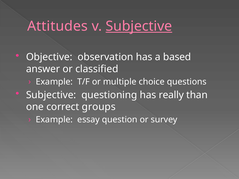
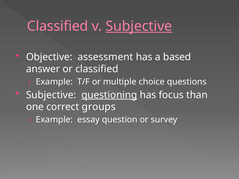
Attitudes at (57, 26): Attitudes -> Classified
observation: observation -> assessment
questioning underline: none -> present
really: really -> focus
